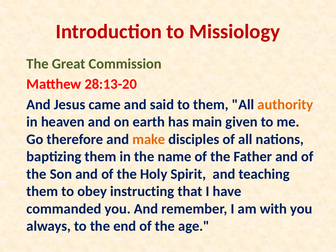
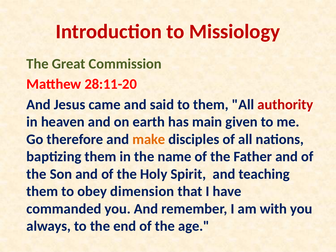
28:13-20: 28:13-20 -> 28:11-20
authority colour: orange -> red
instructing: instructing -> dimension
